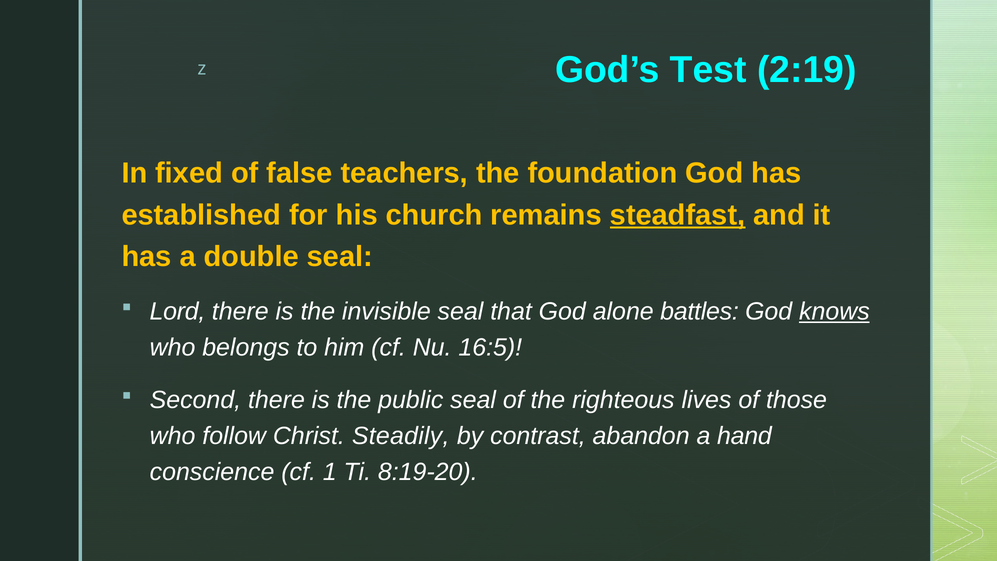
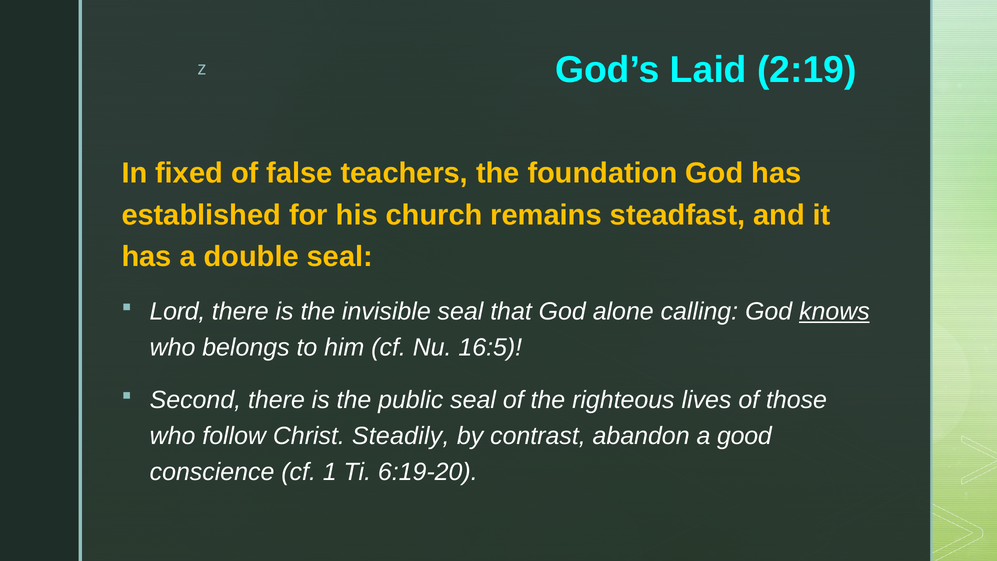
Test: Test -> Laid
steadfast underline: present -> none
battles: battles -> calling
hand: hand -> good
8:19-20: 8:19-20 -> 6:19-20
